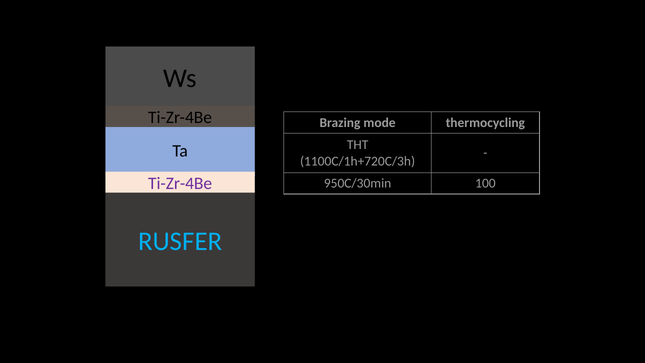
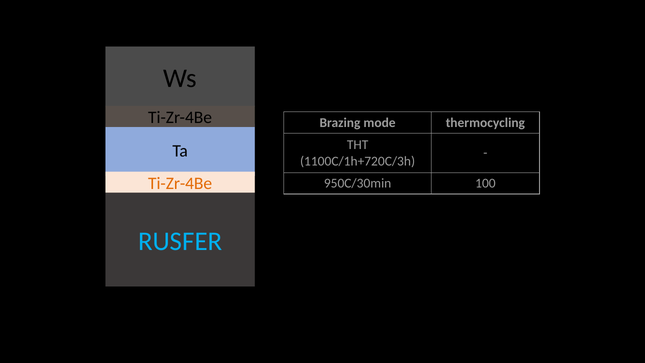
Ti-Zr-4Be at (180, 183) colour: purple -> orange
